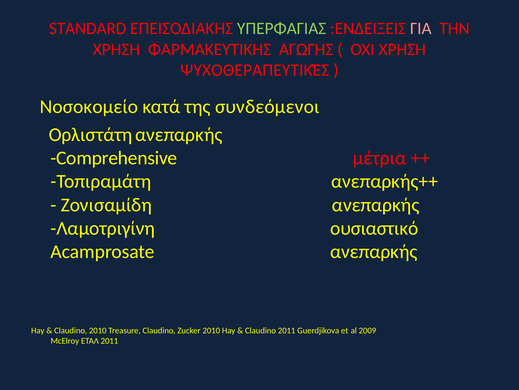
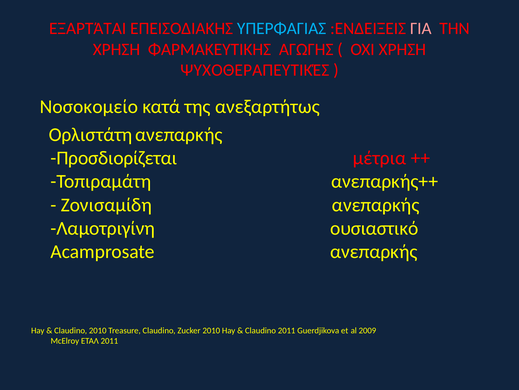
STANDARD: STANDARD -> ΕΞΑΡΤΆΤΑΙ
ΥΠΕΡΦΑΓΙΑΣ colour: light green -> light blue
συνδεόμενοι: συνδεόμενοι -> ανεξαρτήτως
Comprehensive: Comprehensive -> Προσδιορίζεται
